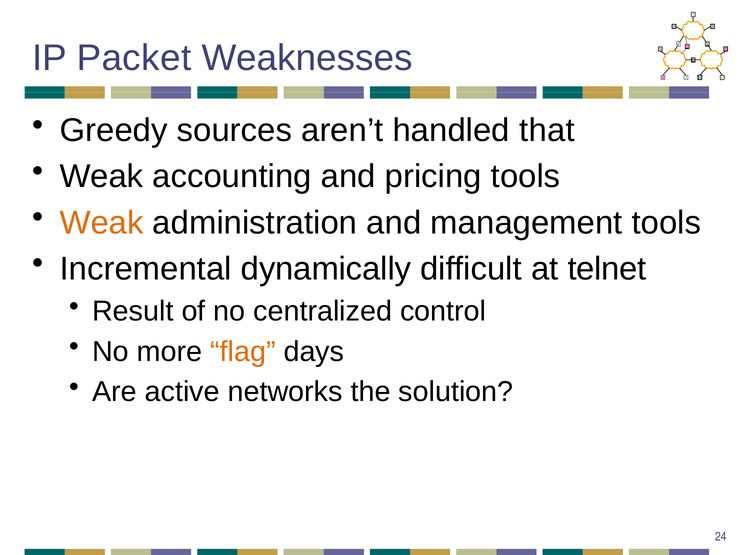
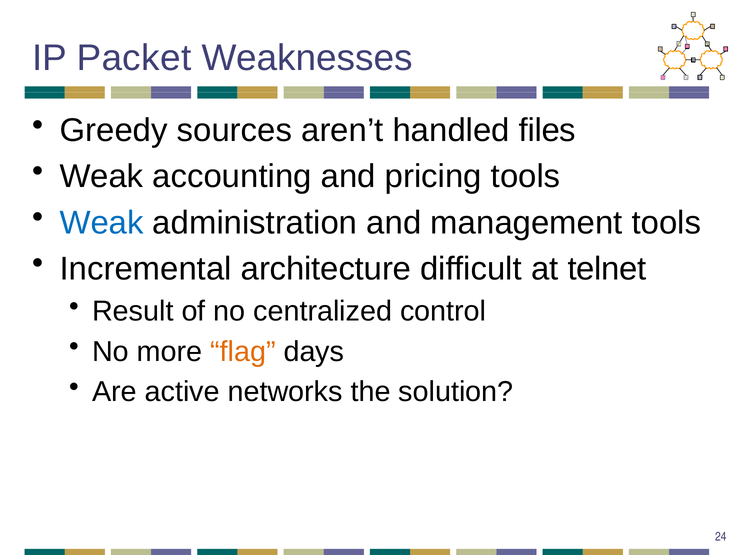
that: that -> files
Weak at (102, 223) colour: orange -> blue
dynamically: dynamically -> architecture
